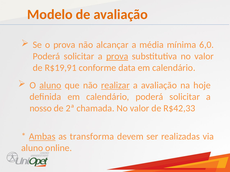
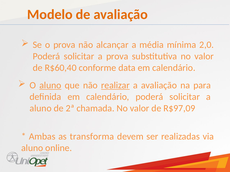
6,0: 6,0 -> 2,0
prova at (117, 56) underline: present -> none
R$19,91: R$19,91 -> R$60,40
hoje: hoje -> para
nosso at (41, 109): nosso -> aluno
R$42,33: R$42,33 -> R$97,09
Ambas underline: present -> none
